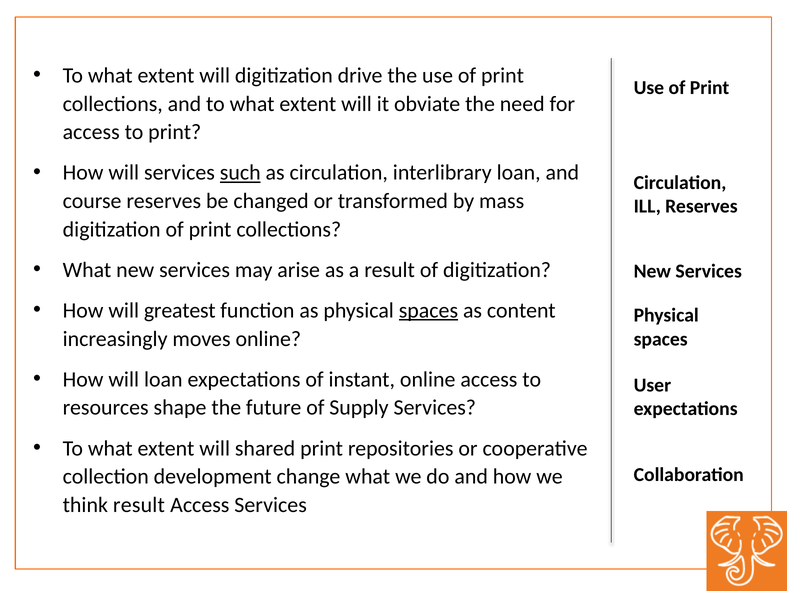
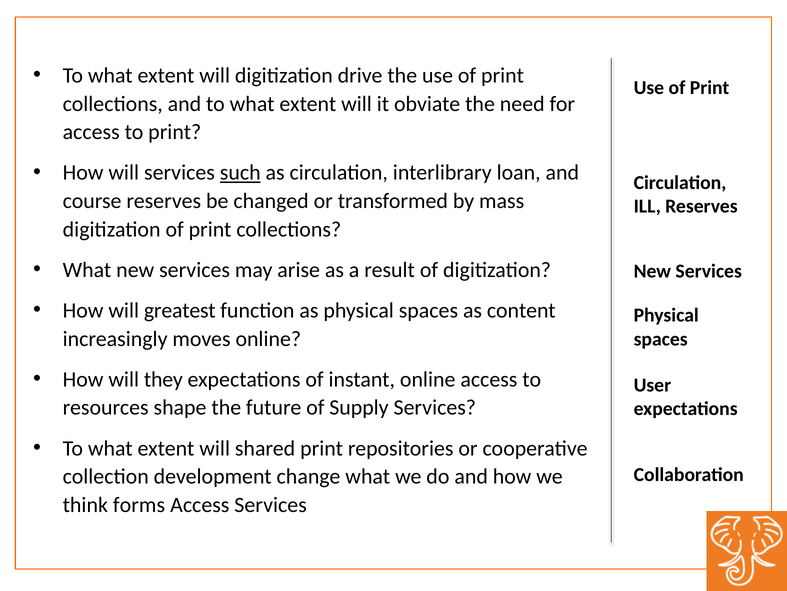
spaces at (428, 310) underline: present -> none
will loan: loan -> they
think result: result -> forms
